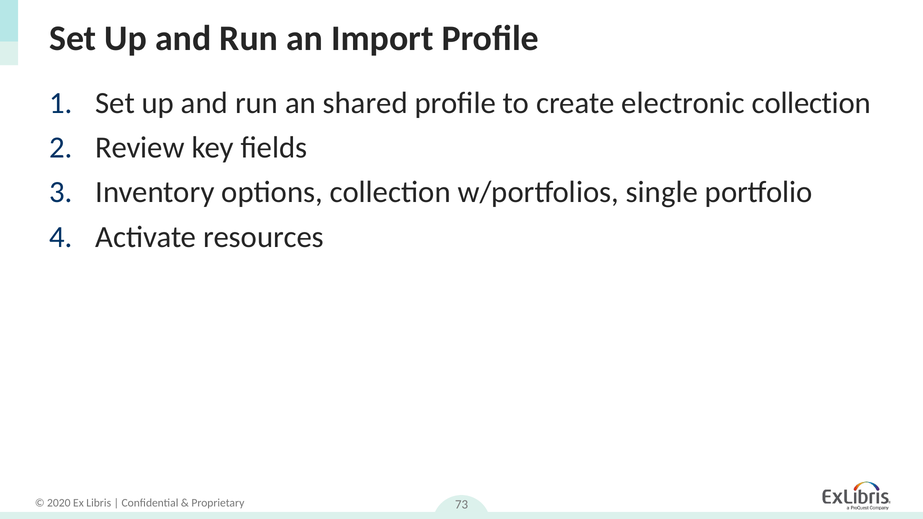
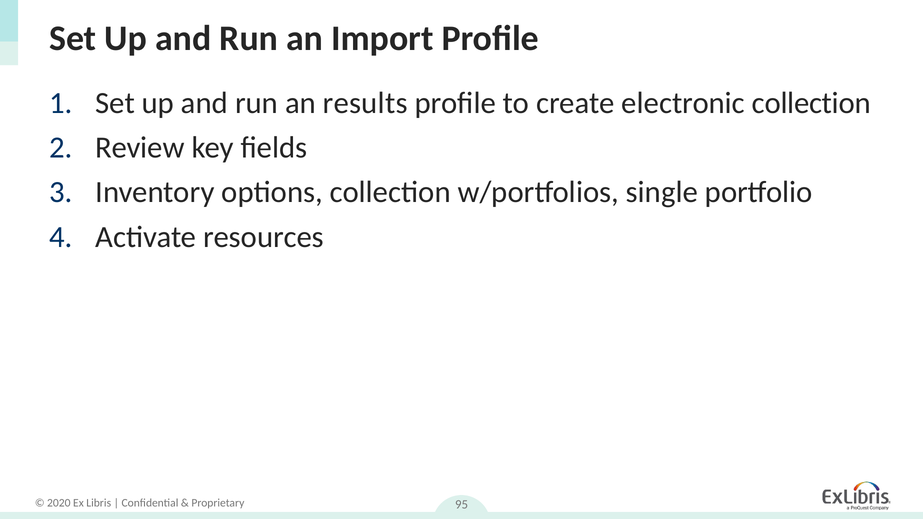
shared: shared -> results
73: 73 -> 95
